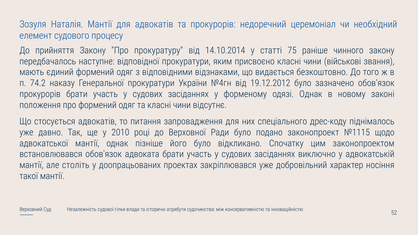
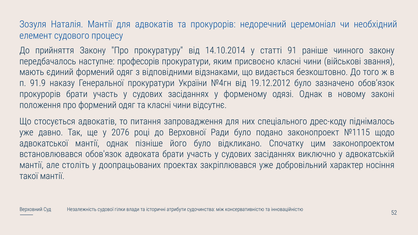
75: 75 -> 91
відповідної: відповідної -> професорів
74.2: 74.2 -> 91.9
2010: 2010 -> 2076
